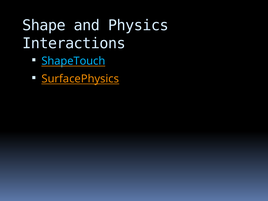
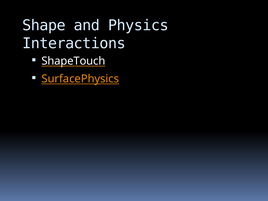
ShapeTouch colour: light blue -> white
